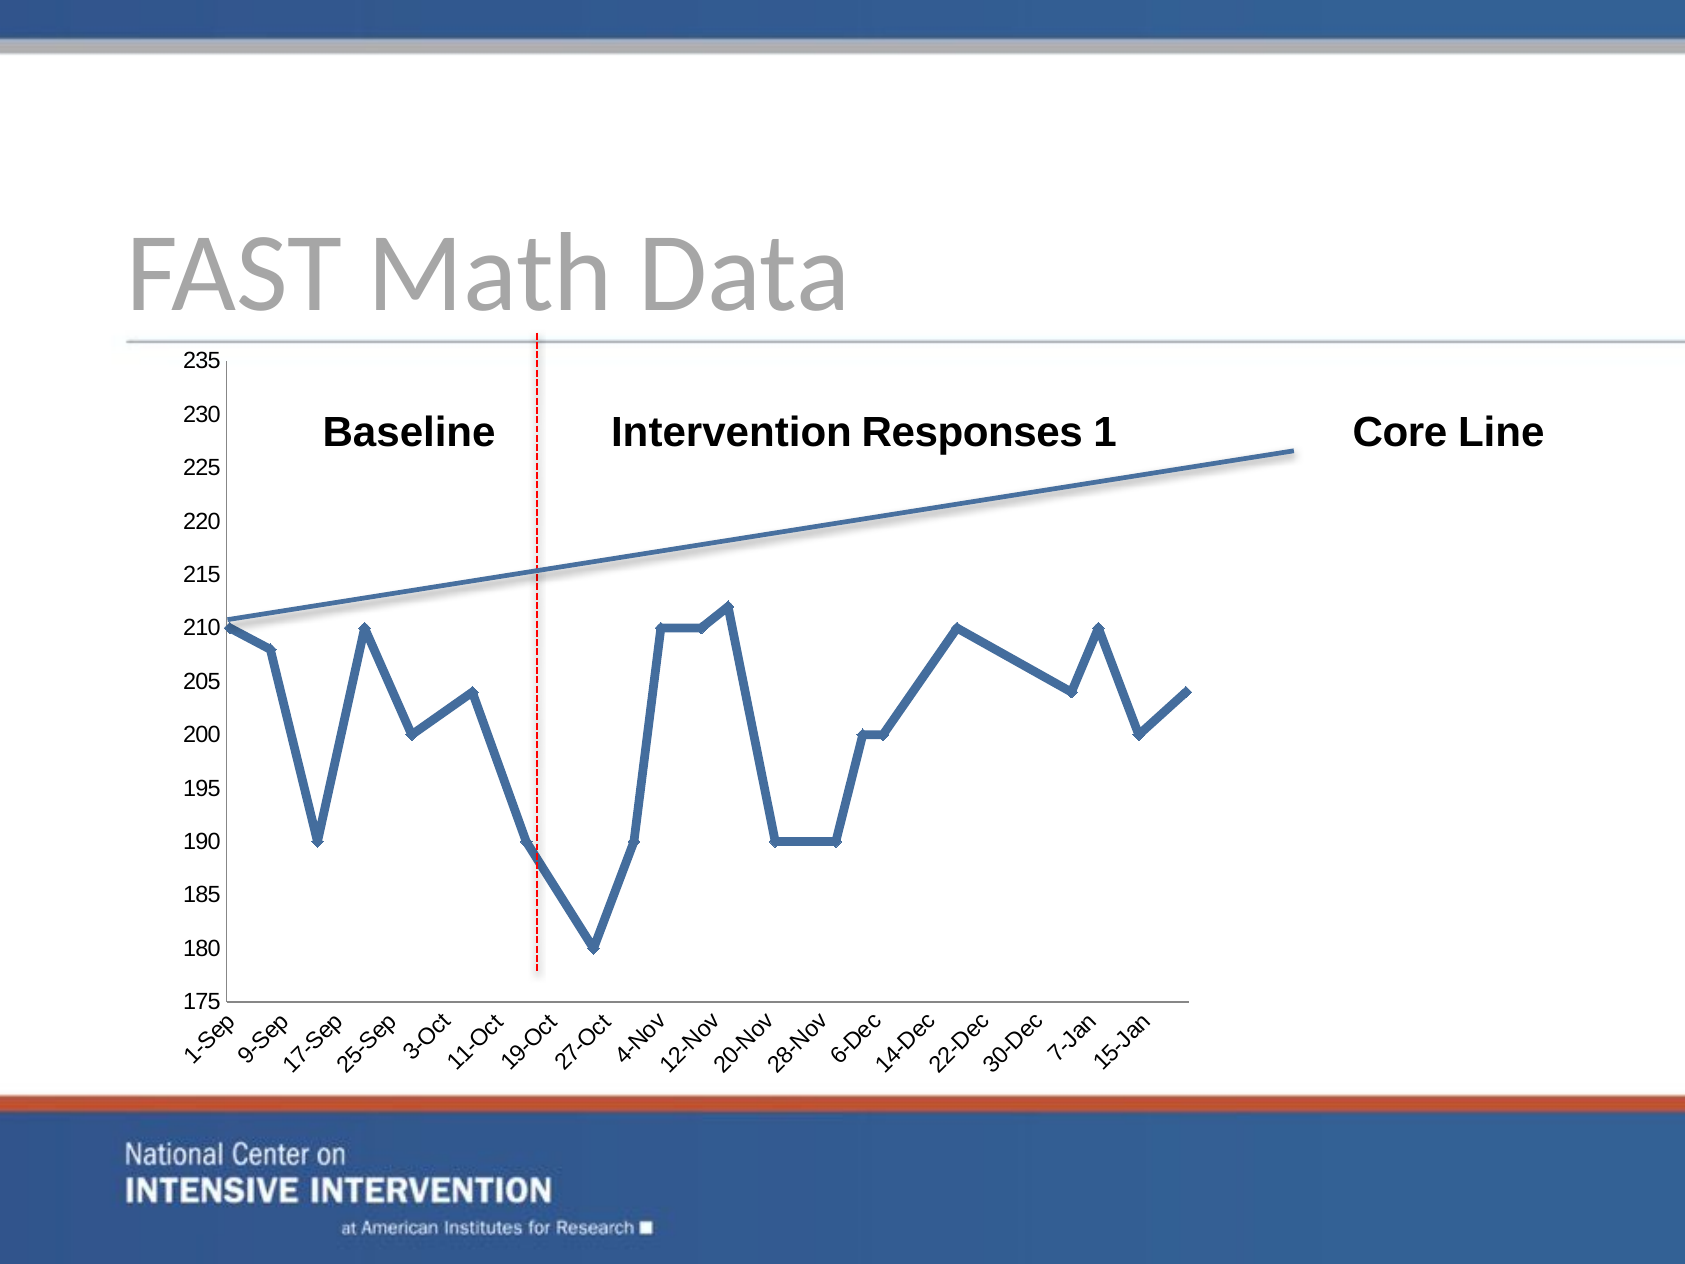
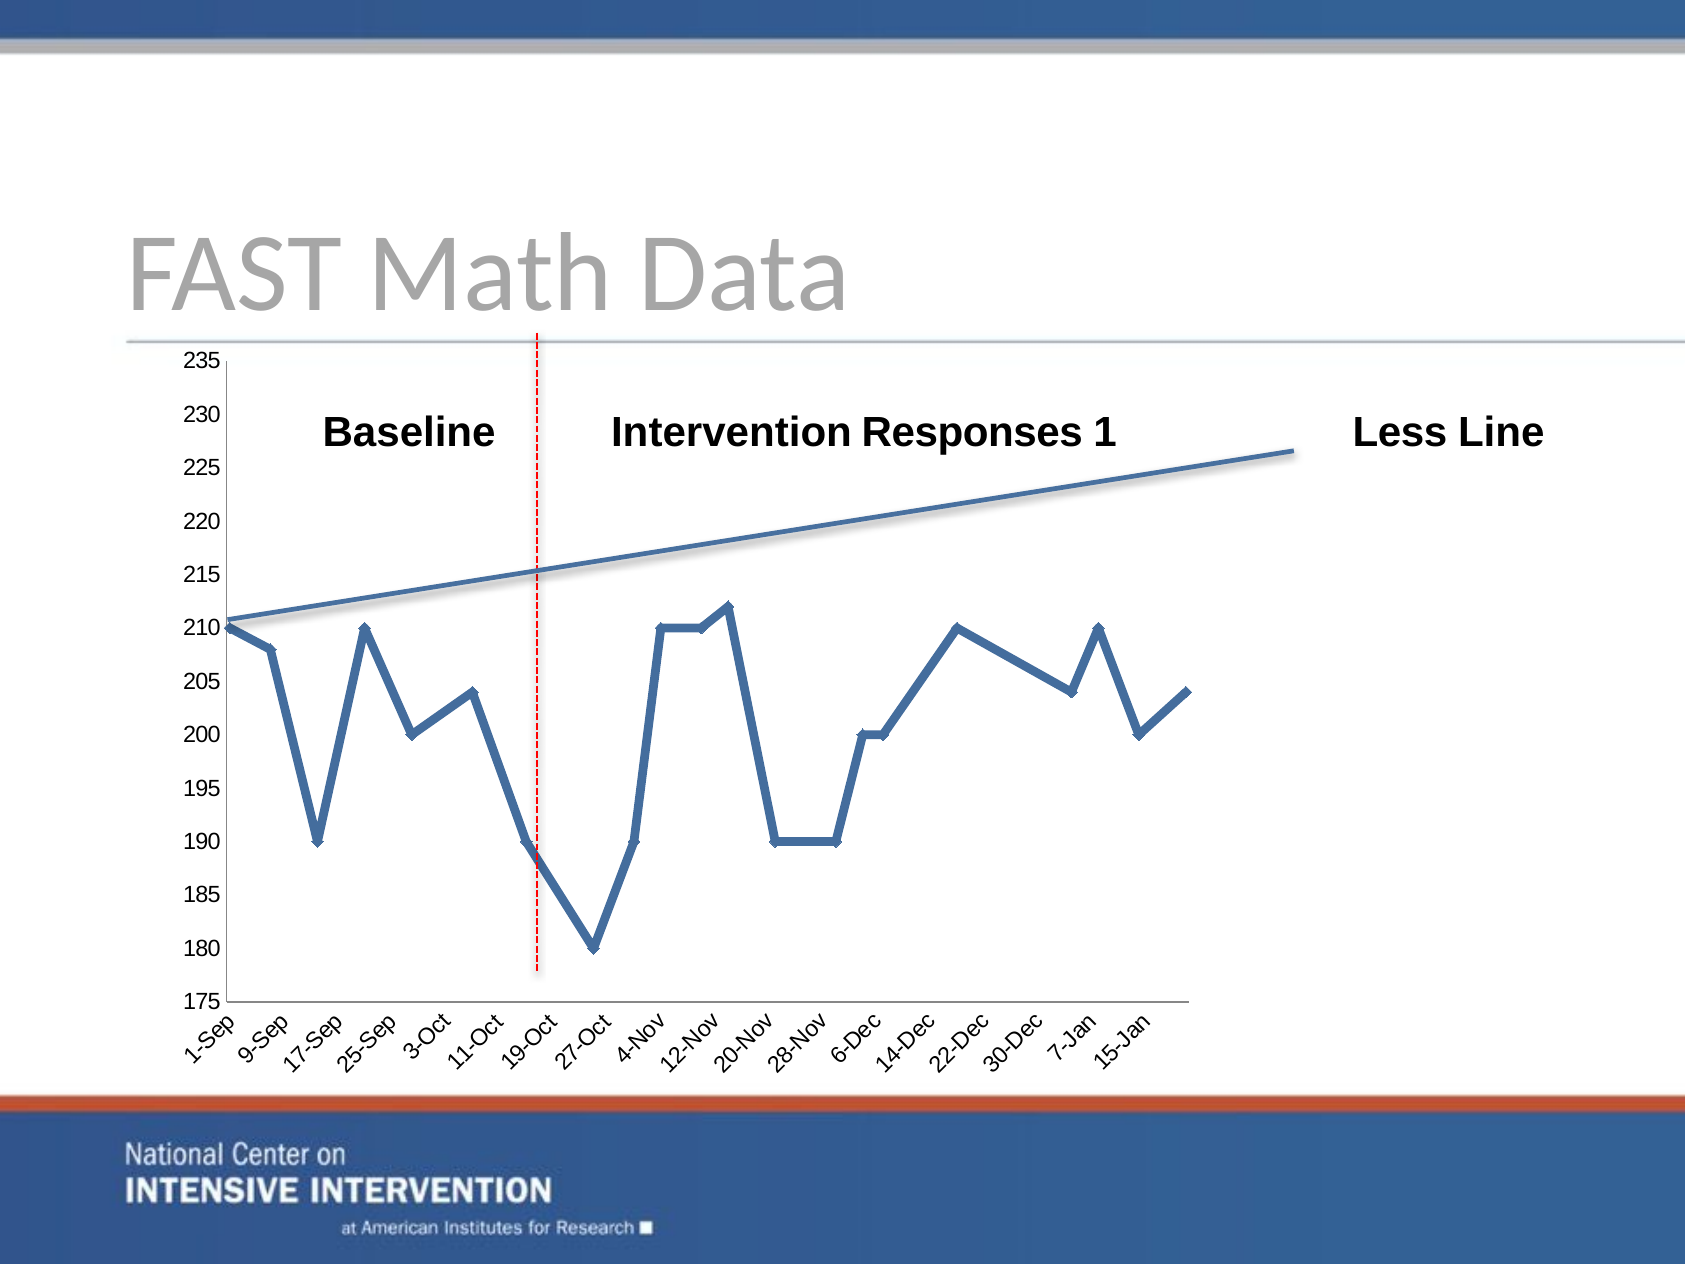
Core: Core -> Less
